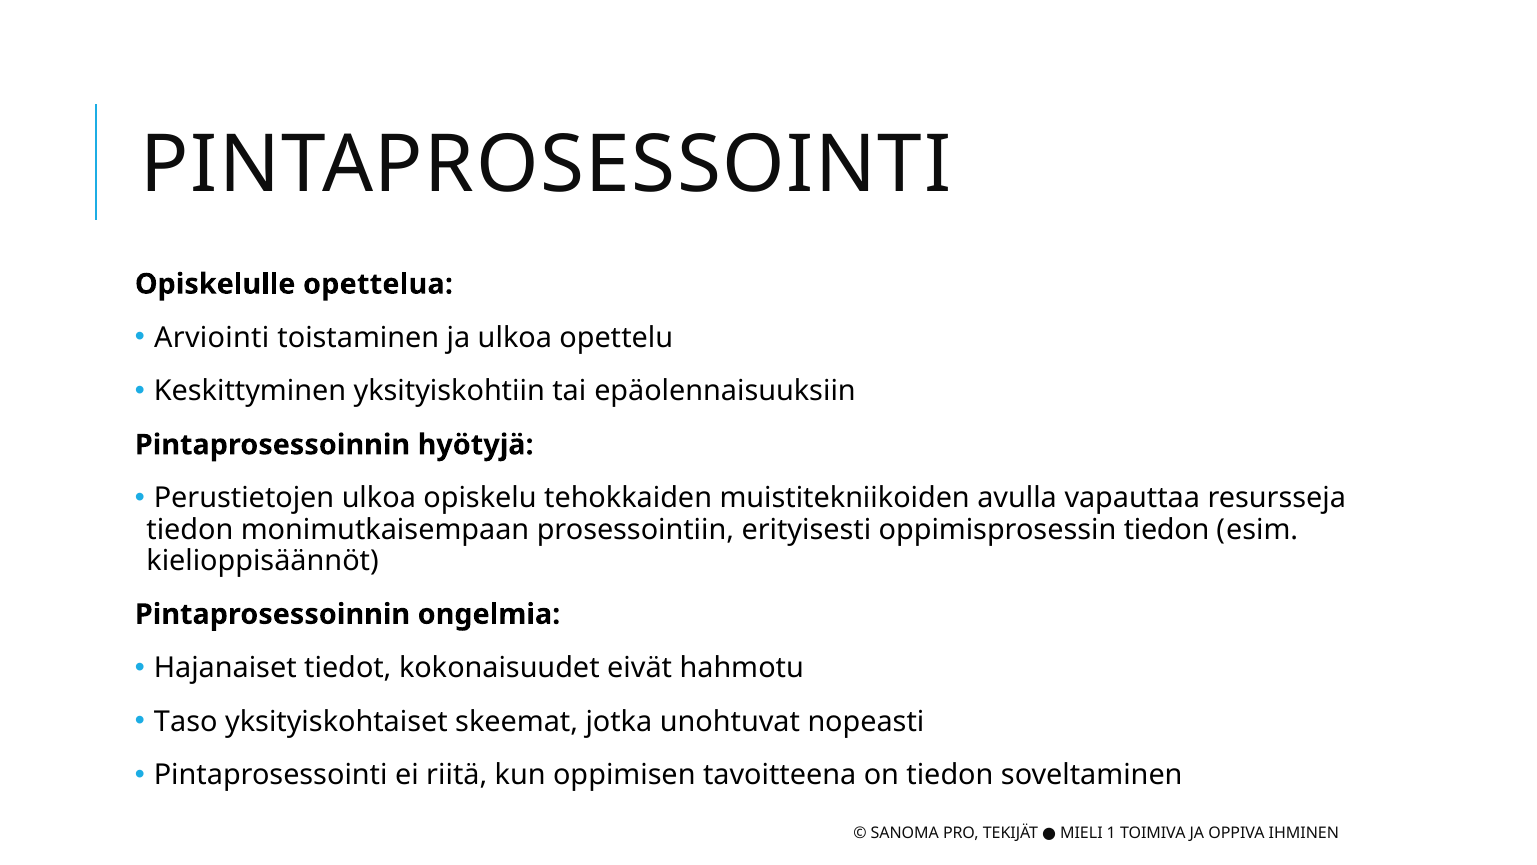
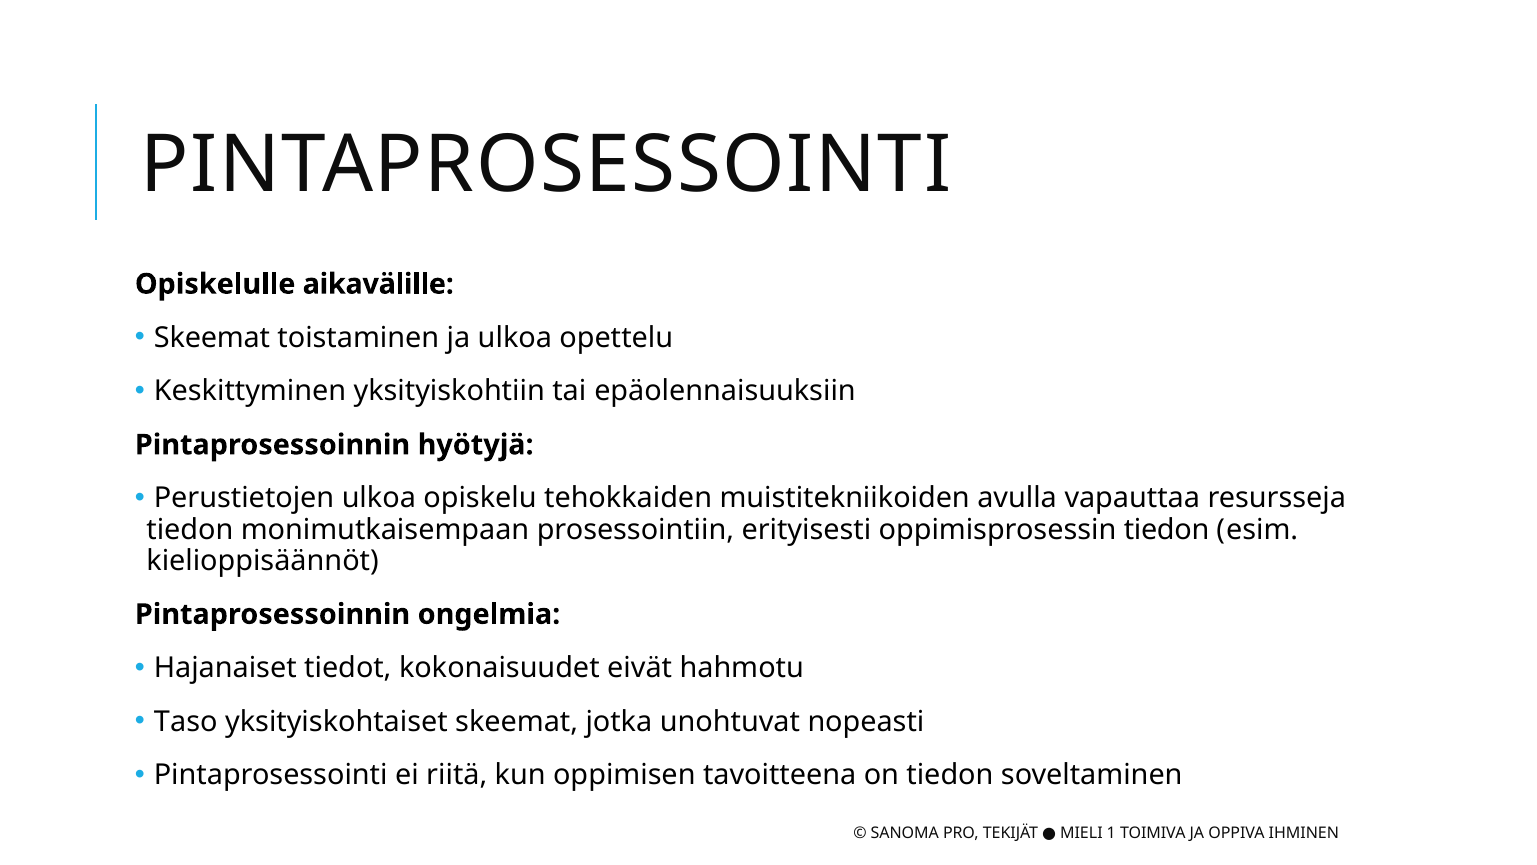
opettelua: opettelua -> aikavälille
Arviointi at (212, 338): Arviointi -> Skeemat
